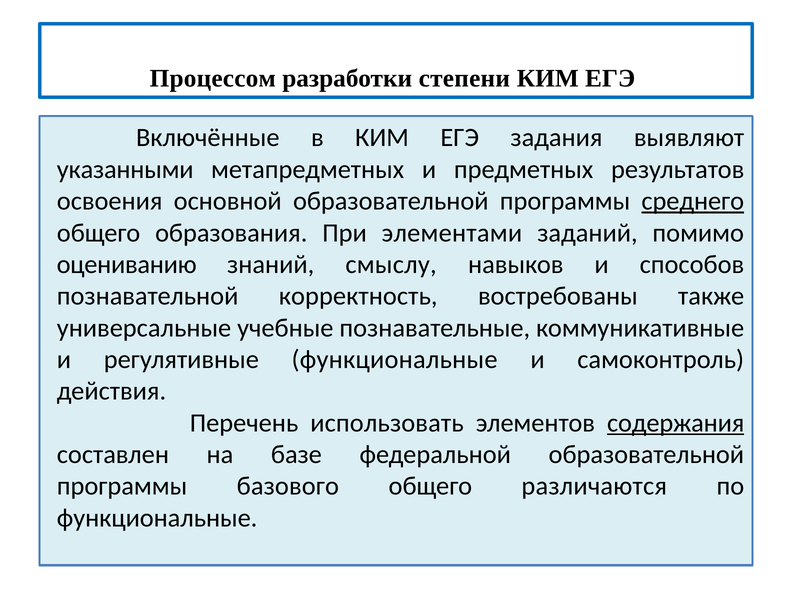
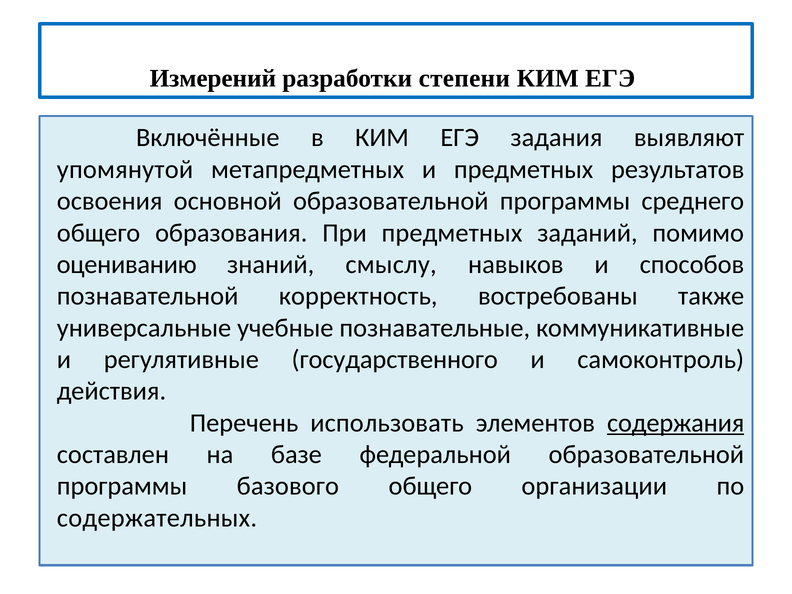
Процессом: Процессом -> Измерений
указанными: указанными -> упомянутой
среднего underline: present -> none
При элементами: элементами -> предметных
регулятивные функциональные: функциональные -> государственного
различаются: различаются -> организации
функциональные at (157, 518): функциональные -> содержательных
